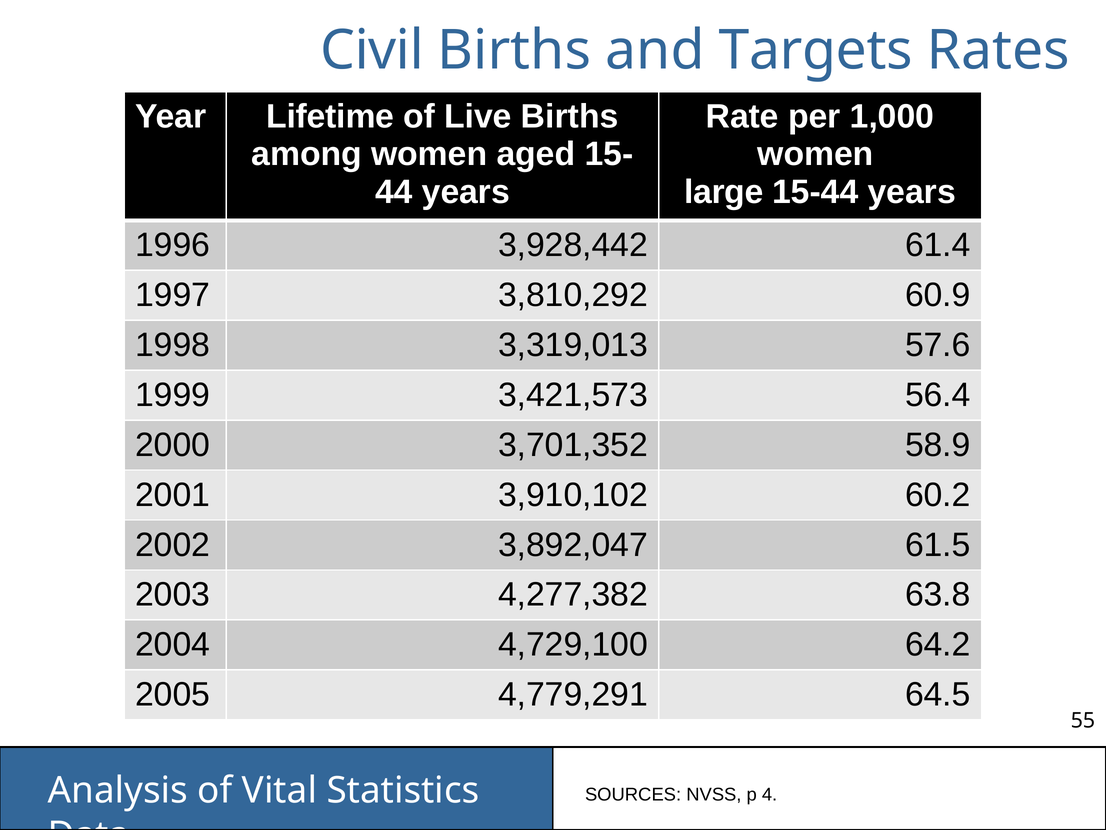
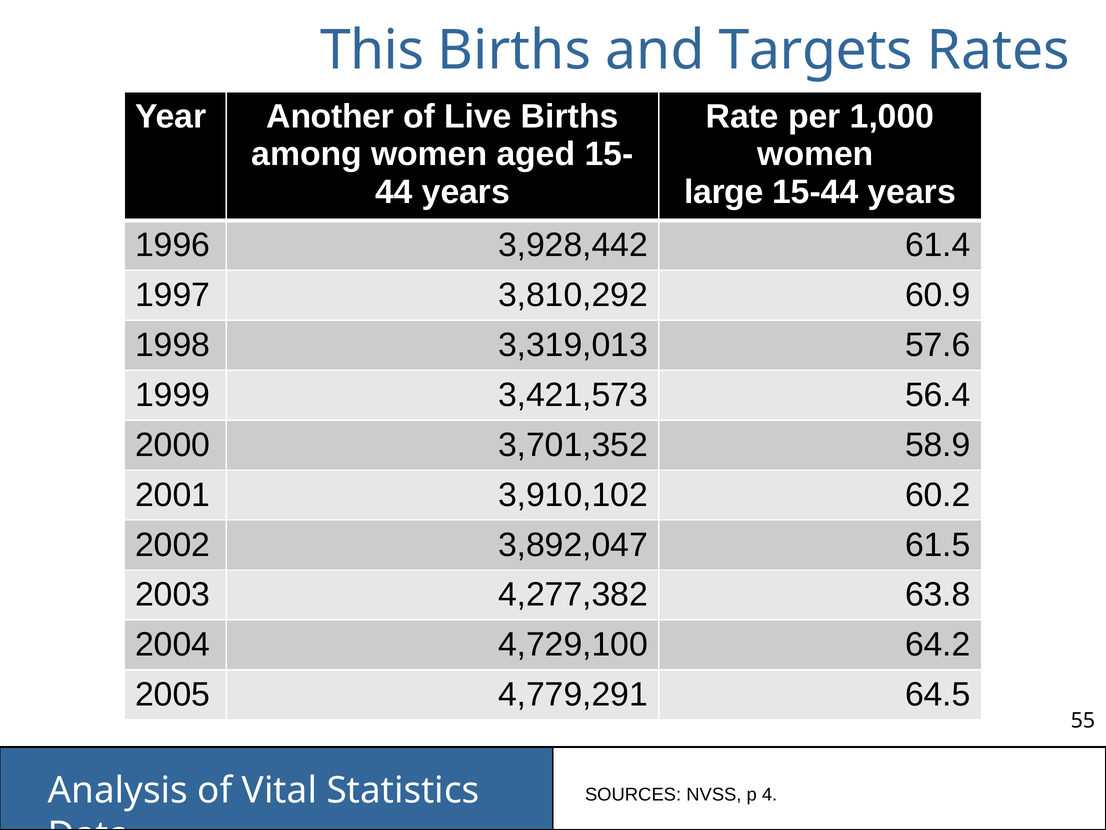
Civil: Civil -> This
Lifetime: Lifetime -> Another
